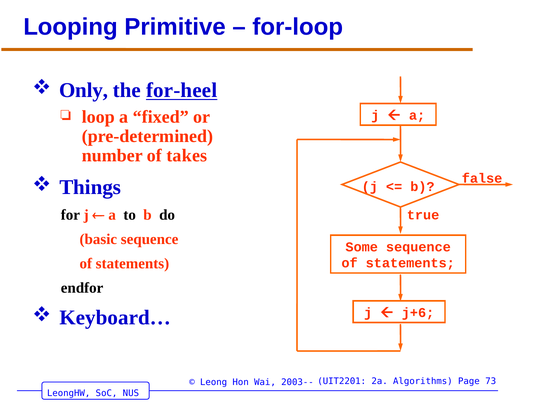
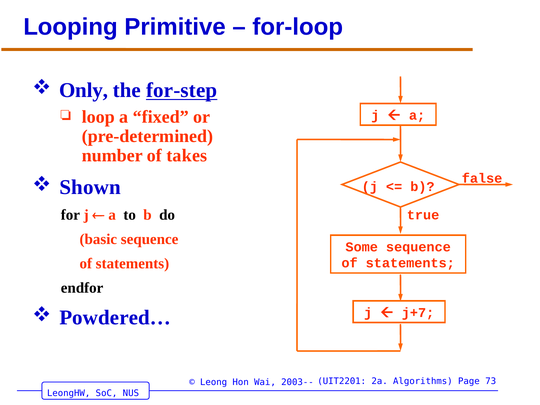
for-heel: for-heel -> for-step
Things: Things -> Shown
Keyboard…: Keyboard… -> Powdered…
j+6: j+6 -> j+7
